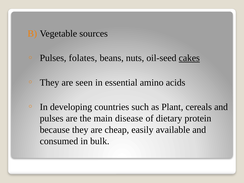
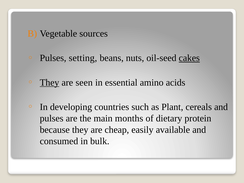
folates: folates -> setting
They at (49, 83) underline: none -> present
disease: disease -> months
